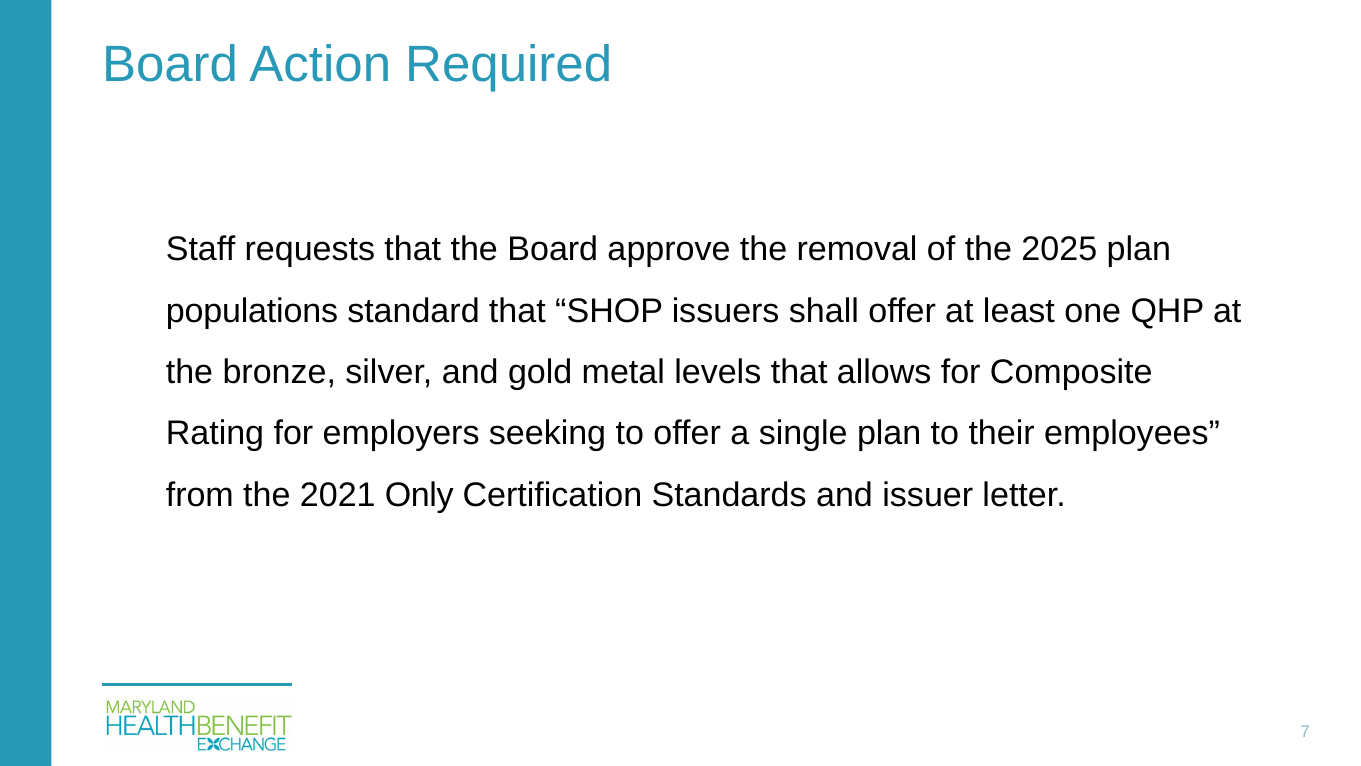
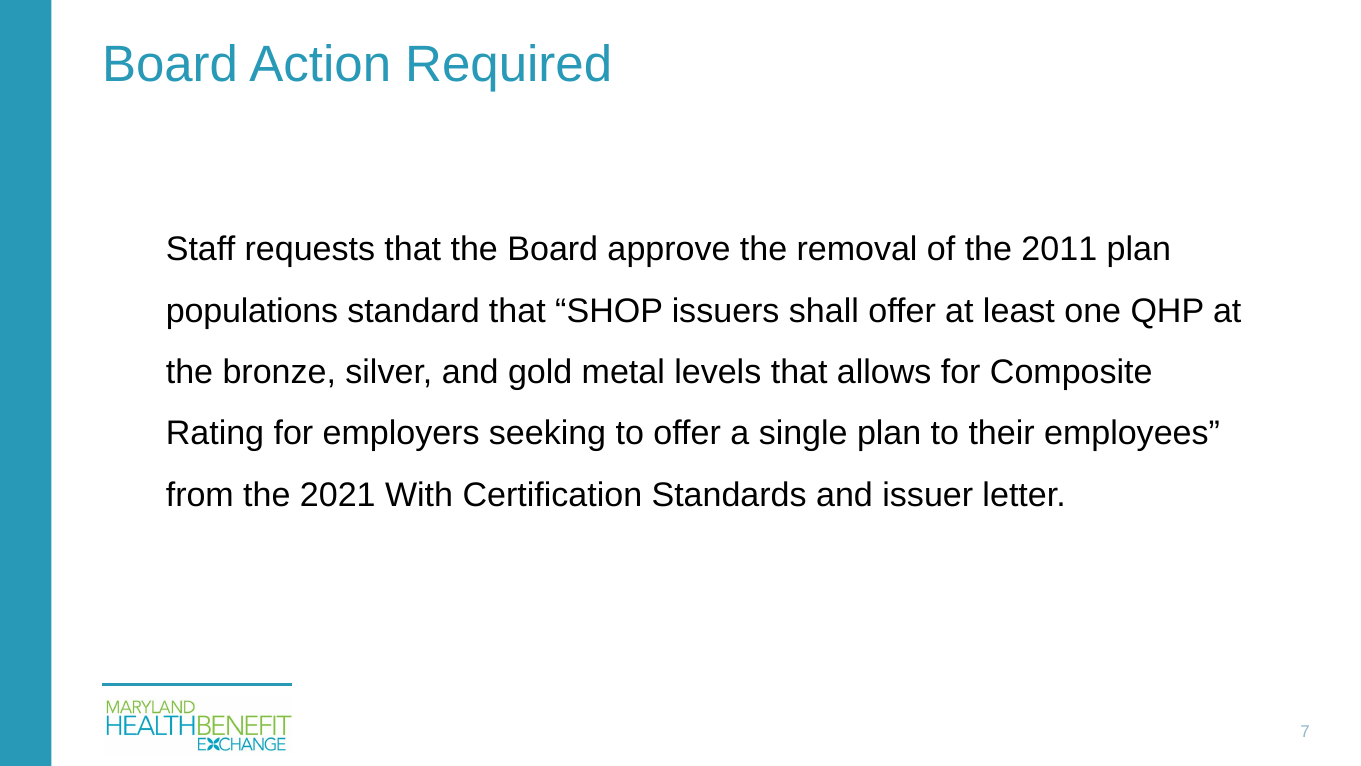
2025: 2025 -> 2011
Only: Only -> With
